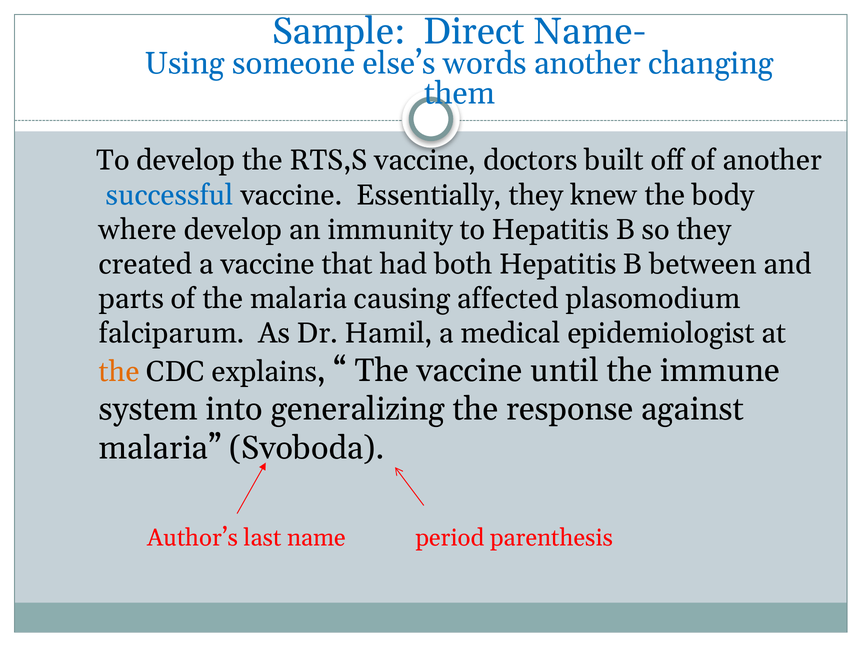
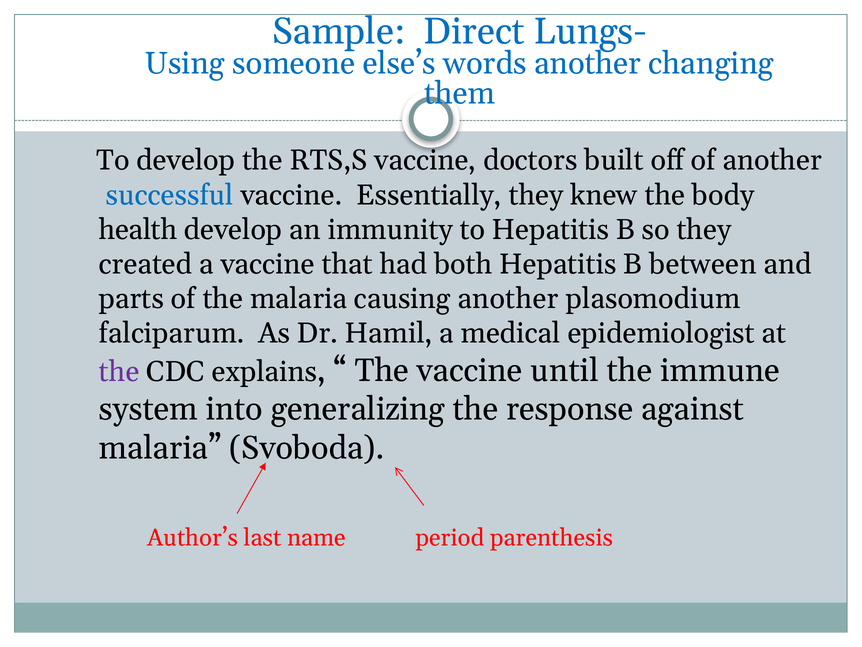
Name-: Name- -> Lungs-
where: where -> health
causing affected: affected -> another
the at (119, 371) colour: orange -> purple
